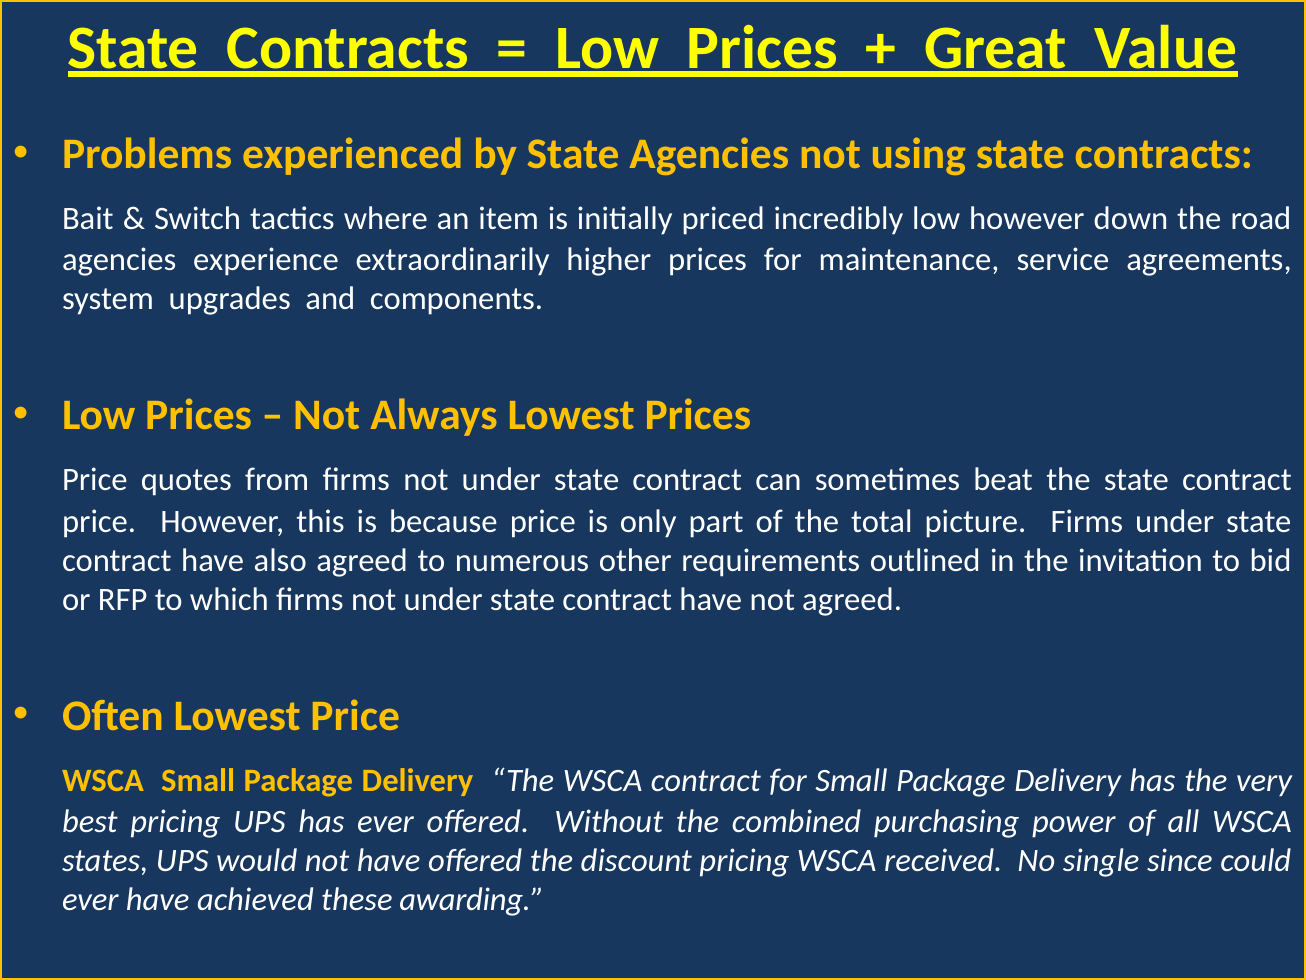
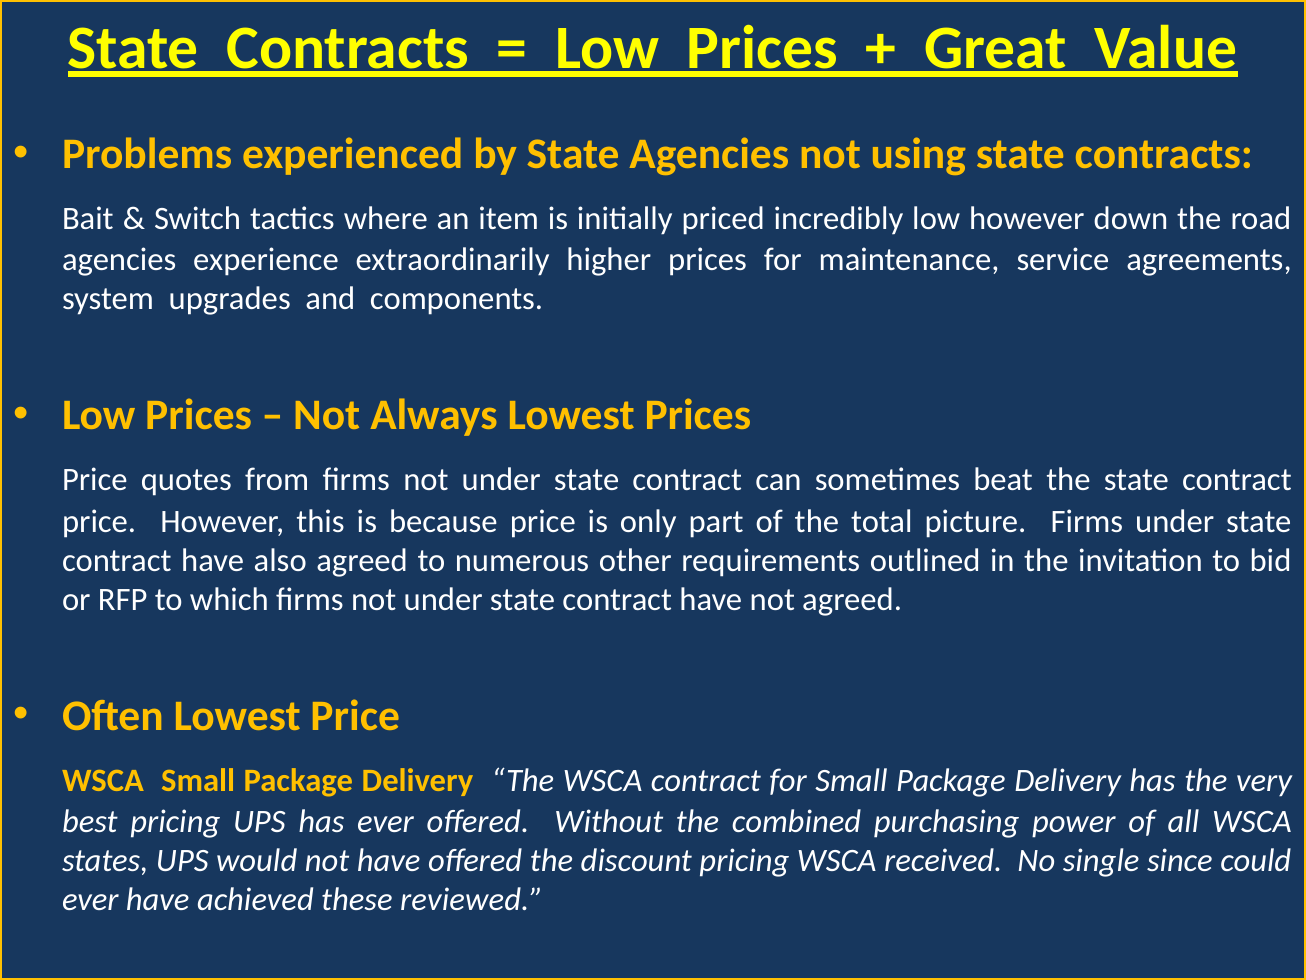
awarding: awarding -> reviewed
